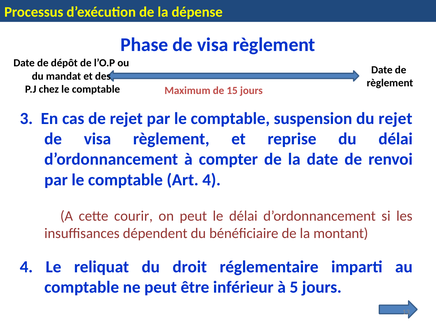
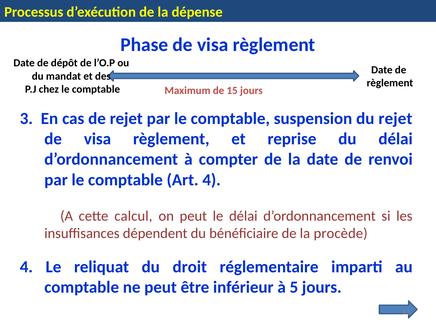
courir: courir -> calcul
montant: montant -> procède
